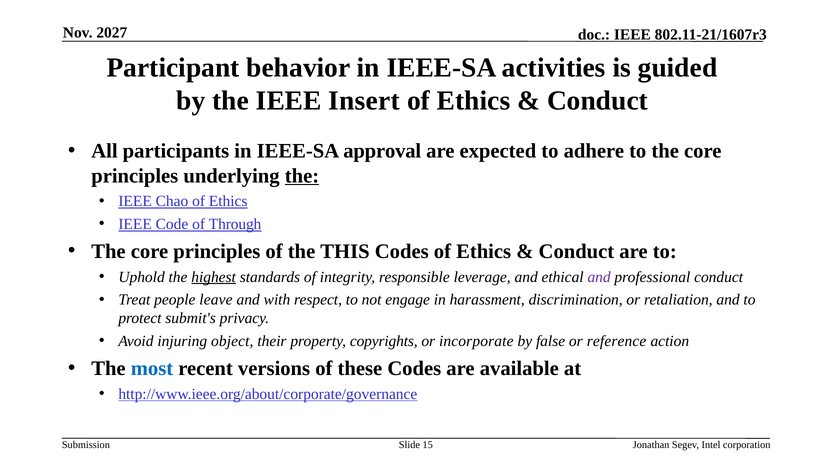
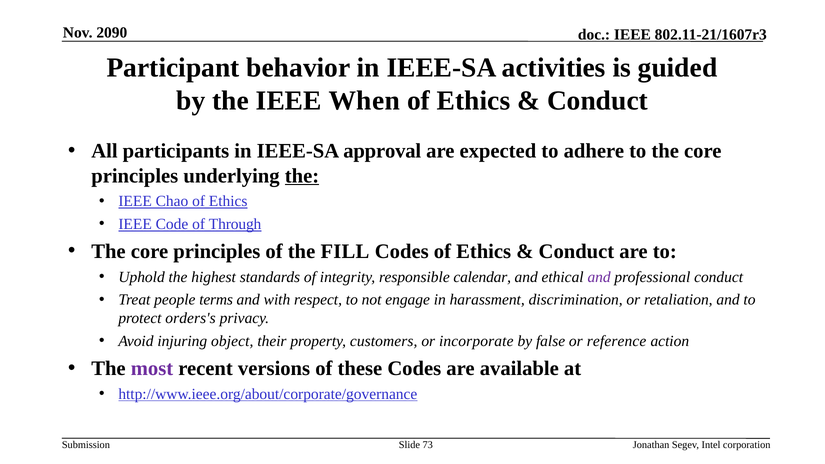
2027: 2027 -> 2090
Insert: Insert -> When
THIS: THIS -> FILL
highest underline: present -> none
leverage: leverage -> calendar
leave: leave -> terms
submit's: submit's -> orders's
copyrights: copyrights -> customers
most colour: blue -> purple
15: 15 -> 73
